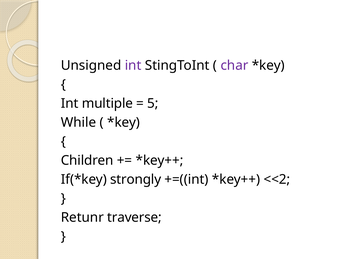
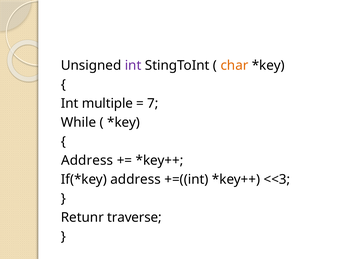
char colour: purple -> orange
5: 5 -> 7
Children at (87, 161): Children -> Address
strongly at (136, 180): strongly -> address
<<2: <<2 -> <<3
